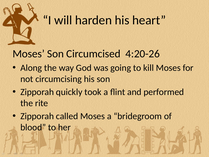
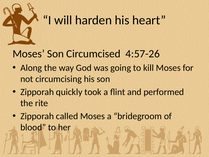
4:20-26: 4:20-26 -> 4:57-26
